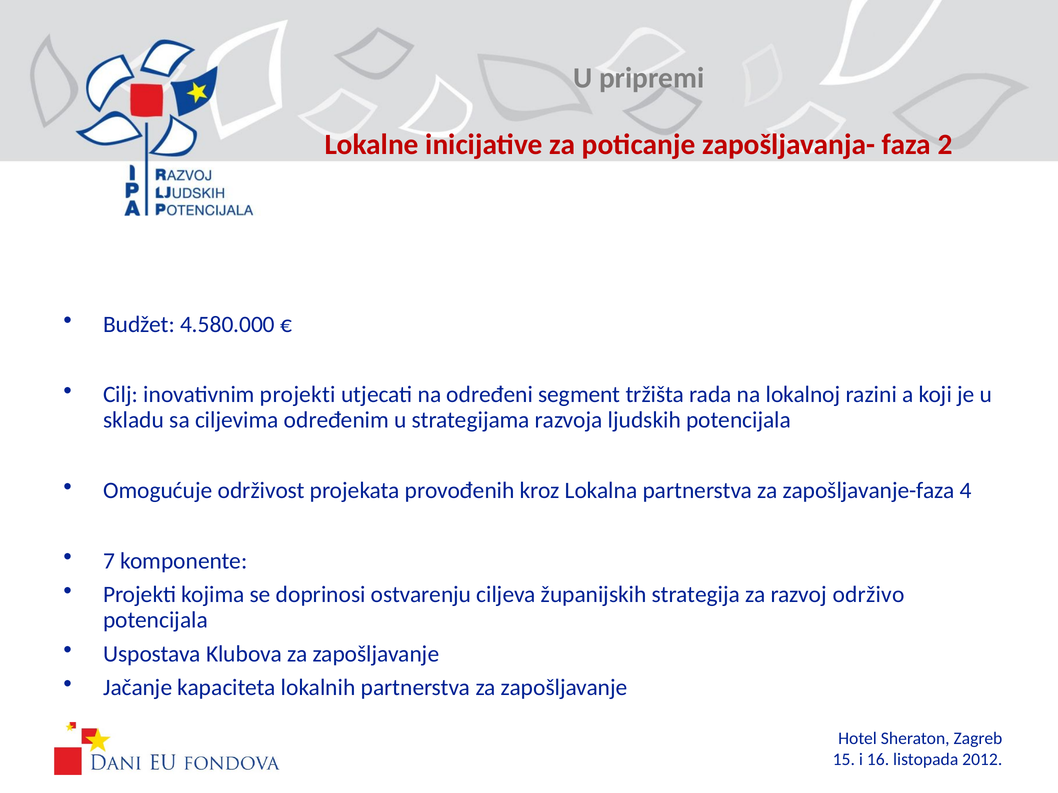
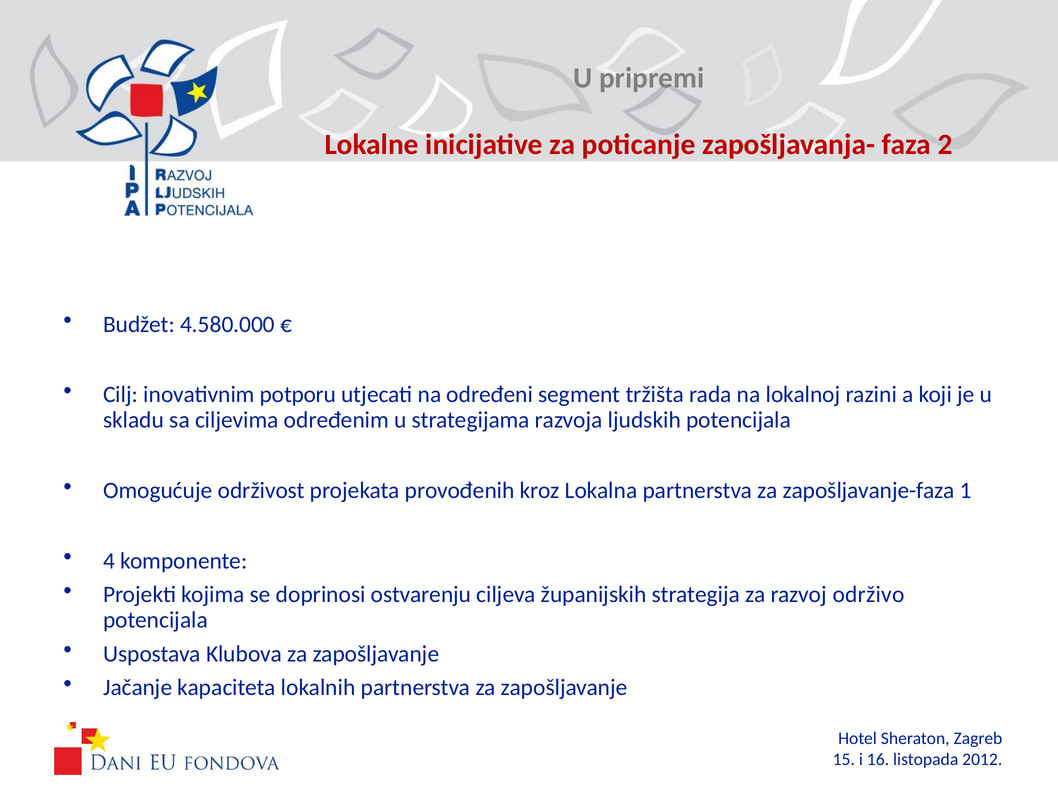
inovativnim projekti: projekti -> potporu
4: 4 -> 1
7: 7 -> 4
